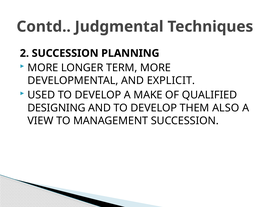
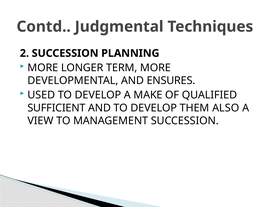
EXPLICIT: EXPLICIT -> ENSURES
DESIGNING: DESIGNING -> SUFFICIENT
